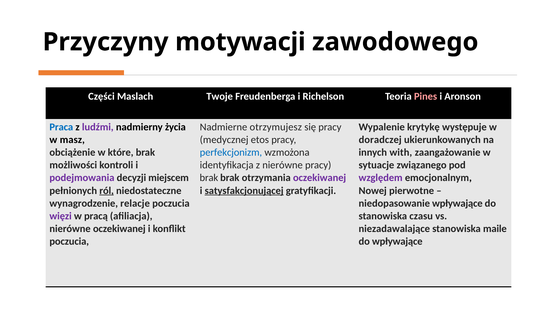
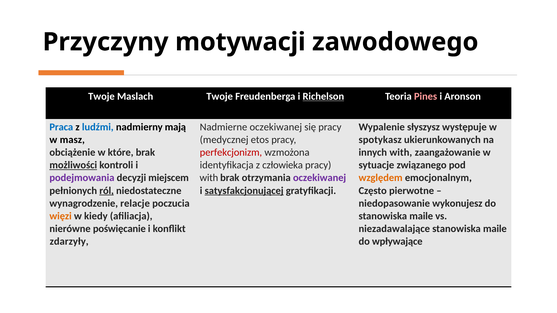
Części at (101, 96): Części -> Twoje
Richelson underline: none -> present
ludźmi colour: purple -> blue
życia: życia -> mają
Nadmierne otrzymujesz: otrzymujesz -> oczekiwanej
krytykę: krytykę -> słyszysz
doradczej: doradczej -> spotykasz
perfekcjonizm colour: blue -> red
możliwości underline: none -> present
z nierówne: nierówne -> człowieka
brak at (209, 178): brak -> with
względem colour: purple -> orange
Nowej: Nowej -> Często
niedopasowanie wpływające: wpływające -> wykonujesz
więzi colour: purple -> orange
pracą: pracą -> kiedy
czasu at (421, 216): czasu -> maile
nierówne oczekiwanej: oczekiwanej -> poświęcanie
poczucia at (69, 242): poczucia -> zdarzyły
